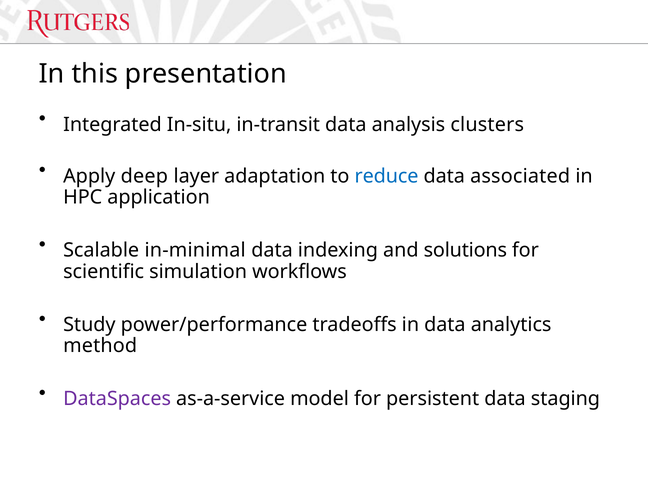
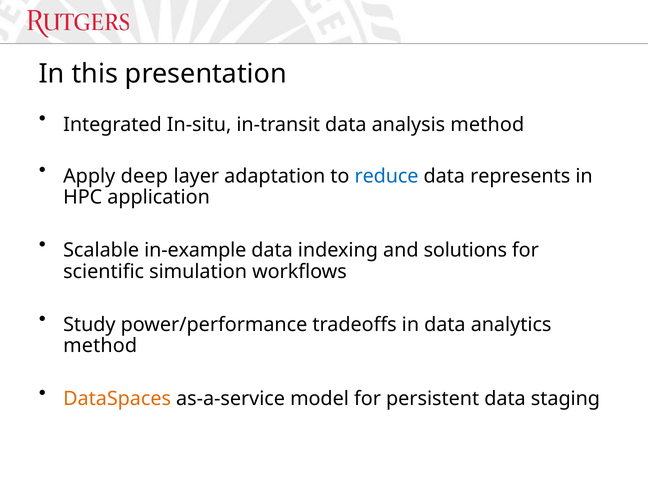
analysis clusters: clusters -> method
associated: associated -> represents
in-minimal: in-minimal -> in-example
DataSpaces colour: purple -> orange
